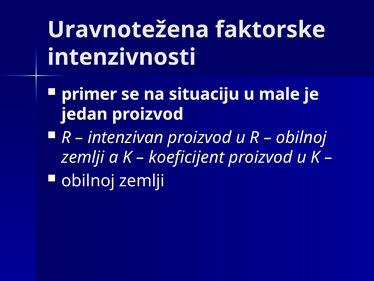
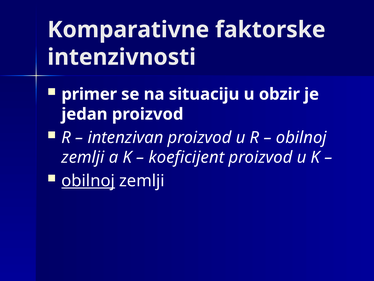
Uravnotežena: Uravnotežena -> Komparativne
male: male -> obzir
obilnoj at (88, 180) underline: none -> present
